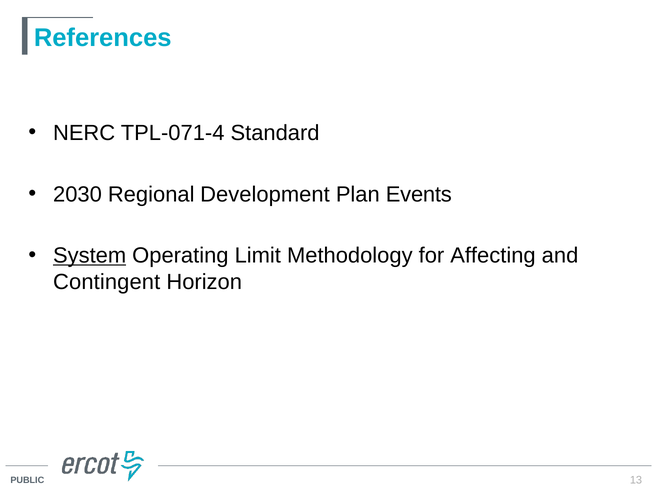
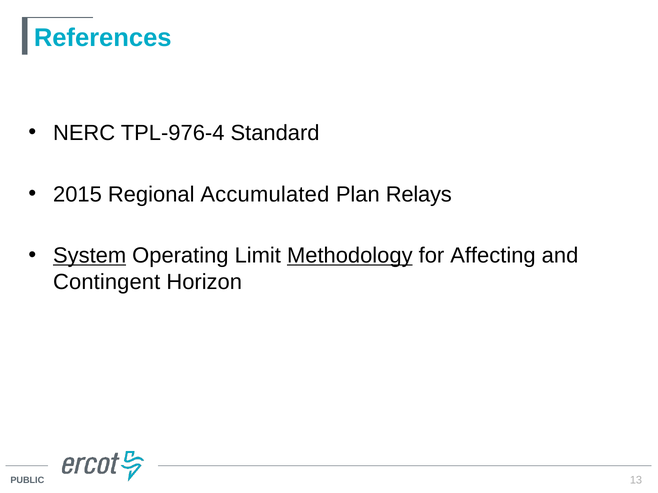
TPL-071-4: TPL-071-4 -> TPL-976-4
2030: 2030 -> 2015
Development: Development -> Accumulated
Events: Events -> Relays
Methodology underline: none -> present
